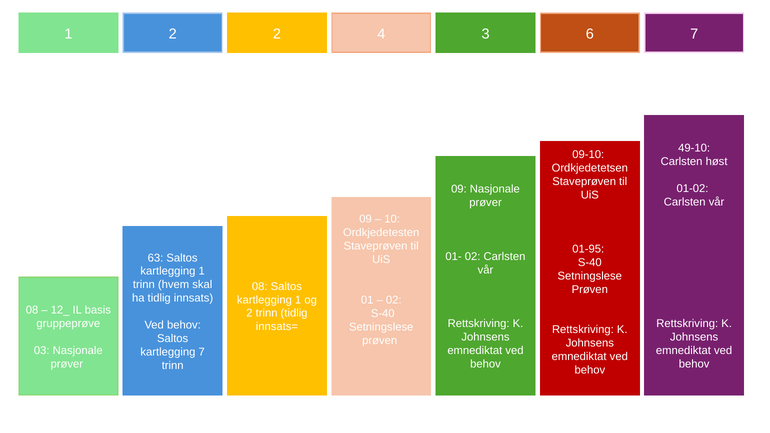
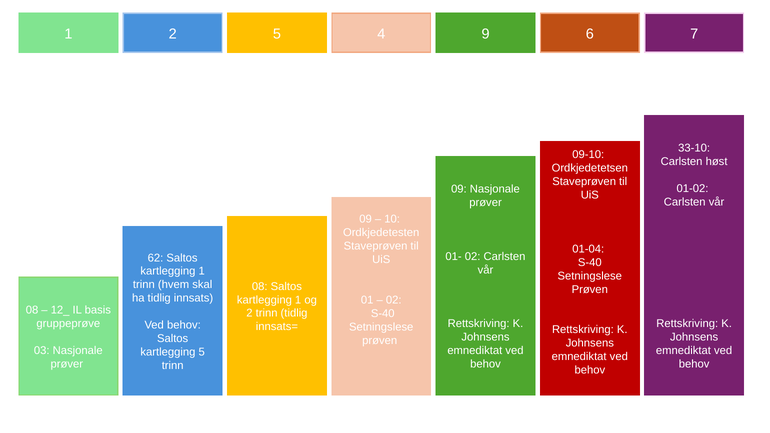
2 2: 2 -> 5
3: 3 -> 9
49-10: 49-10 -> 33-10
01-95: 01-95 -> 01-04
63: 63 -> 62
kartlegging 7: 7 -> 5
